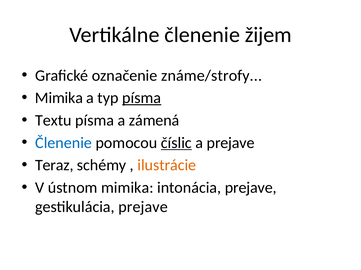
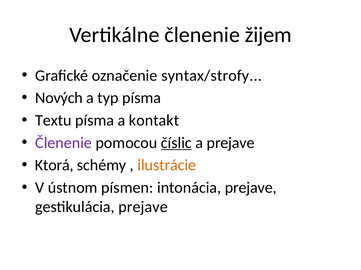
známe/strofy: známe/strofy -> syntax/strofy
Mimika at (59, 98): Mimika -> Nových
písma at (142, 98) underline: present -> none
zámená: zámená -> kontakt
Členenie at (64, 143) colour: blue -> purple
Teraz: Teraz -> Ktorá
ústnom mimika: mimika -> písmen
